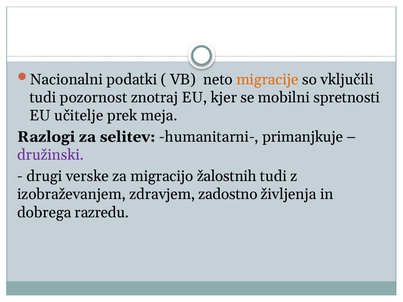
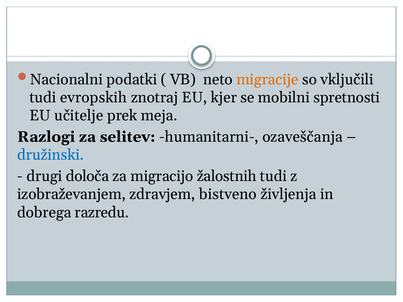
pozornost: pozornost -> evropskih
primanjkuje: primanjkuje -> ozaveščanja
družinski colour: purple -> blue
verske: verske -> določa
zadostno: zadostno -> bistveno
